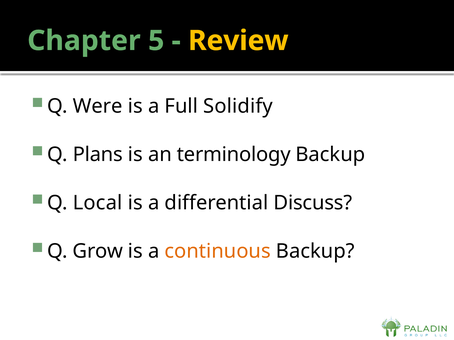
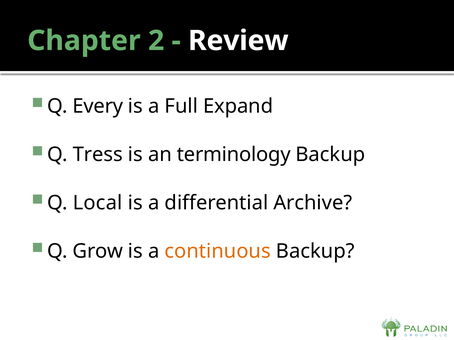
5: 5 -> 2
Review colour: yellow -> white
Were: Were -> Every
Solidify: Solidify -> Expand
Plans: Plans -> Tress
Discuss: Discuss -> Archive
